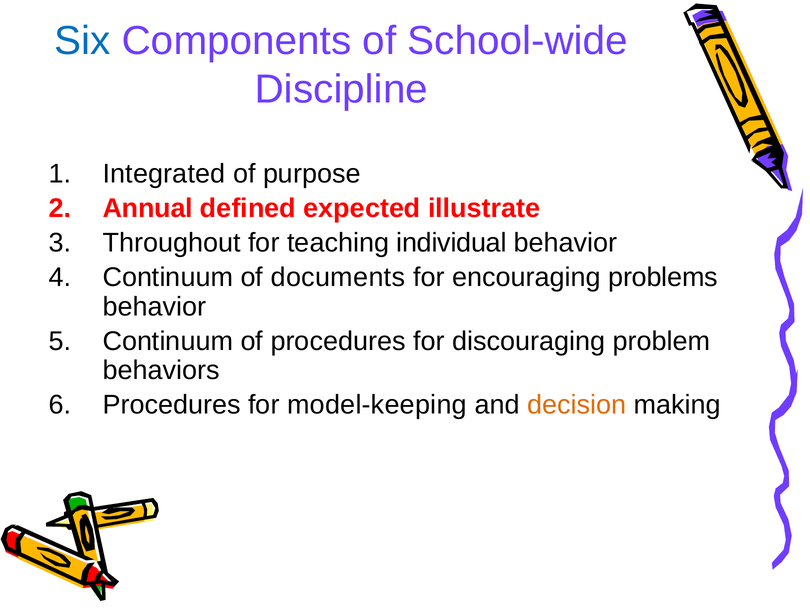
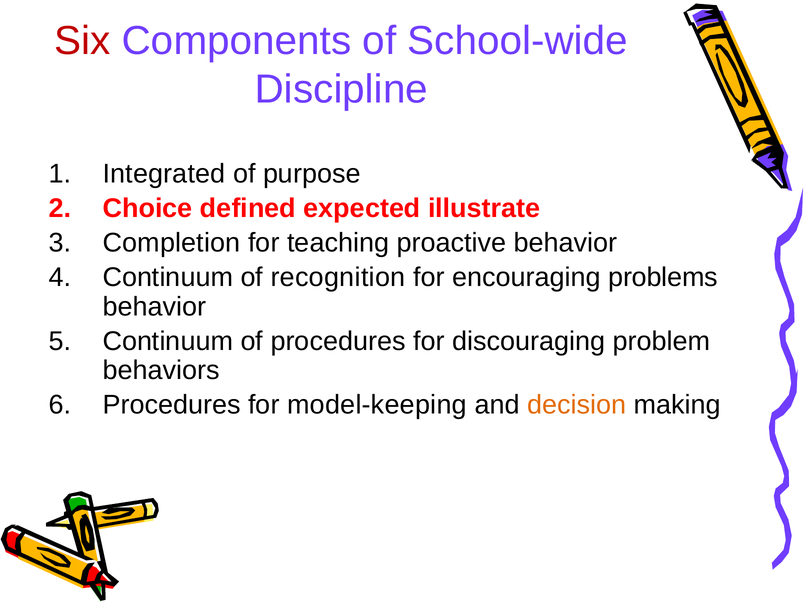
Six colour: blue -> red
Annual: Annual -> Choice
Throughout: Throughout -> Completion
individual: individual -> proactive
documents: documents -> recognition
